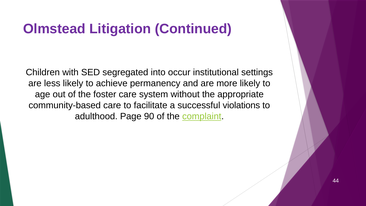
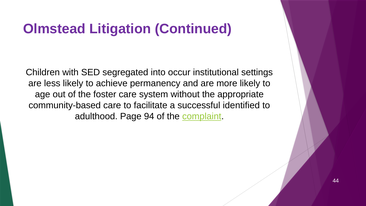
violations: violations -> identified
90: 90 -> 94
